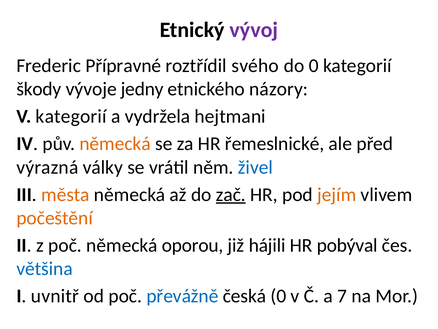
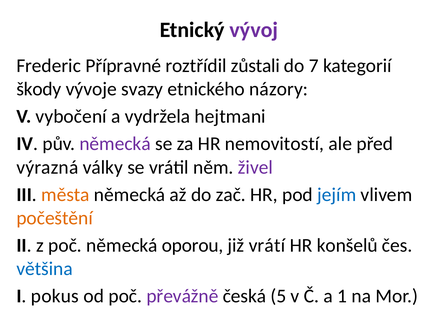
svého: svého -> zůstali
do 0: 0 -> 7
jedny: jedny -> svazy
V kategorií: kategorií -> vybočení
německá at (115, 144) colour: orange -> purple
řemeslnické: řemeslnické -> nemovitostí
živel colour: blue -> purple
zač underline: present -> none
jejím colour: orange -> blue
hájili: hájili -> vrátí
pobýval: pobýval -> konšelů
uvnitř: uvnitř -> pokus
převážně colour: blue -> purple
česká 0: 0 -> 5
7: 7 -> 1
